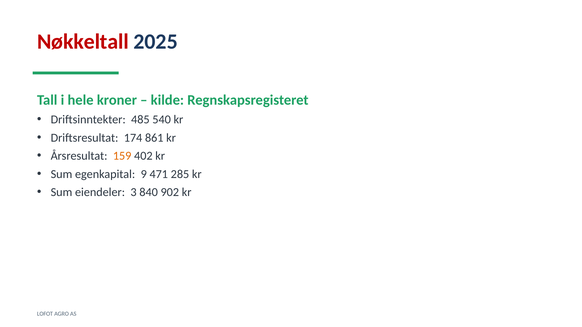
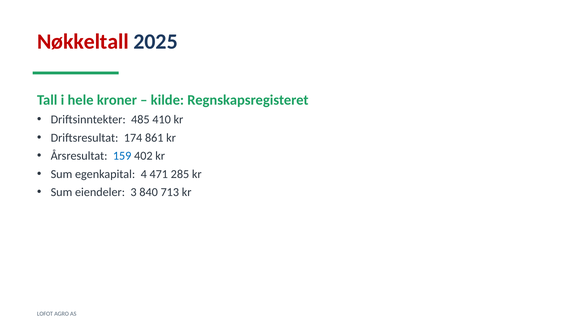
540: 540 -> 410
159 colour: orange -> blue
9: 9 -> 4
902: 902 -> 713
